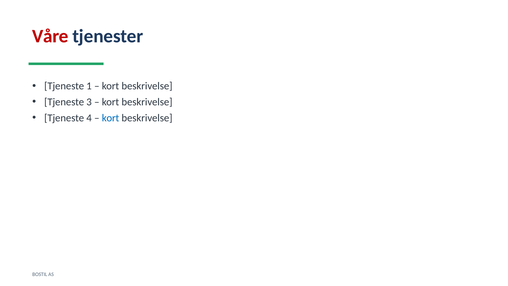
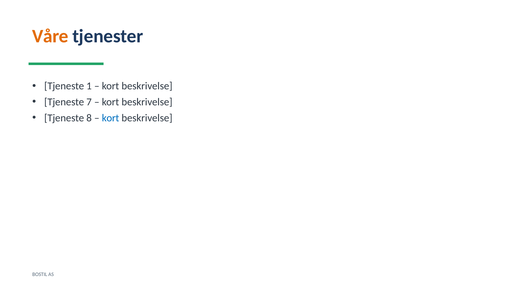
Våre colour: red -> orange
3: 3 -> 7
4: 4 -> 8
